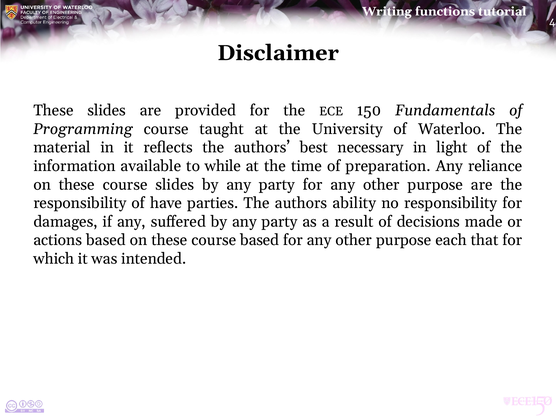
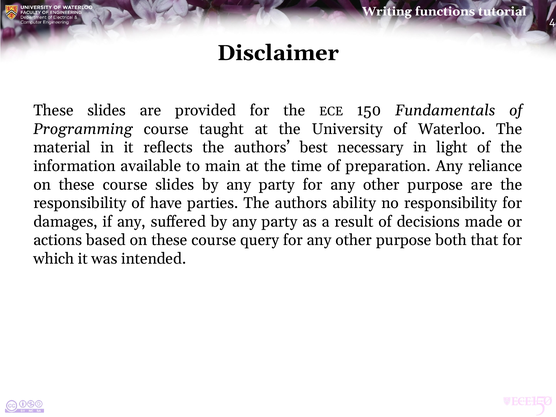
while: while -> main
course based: based -> query
each: each -> both
